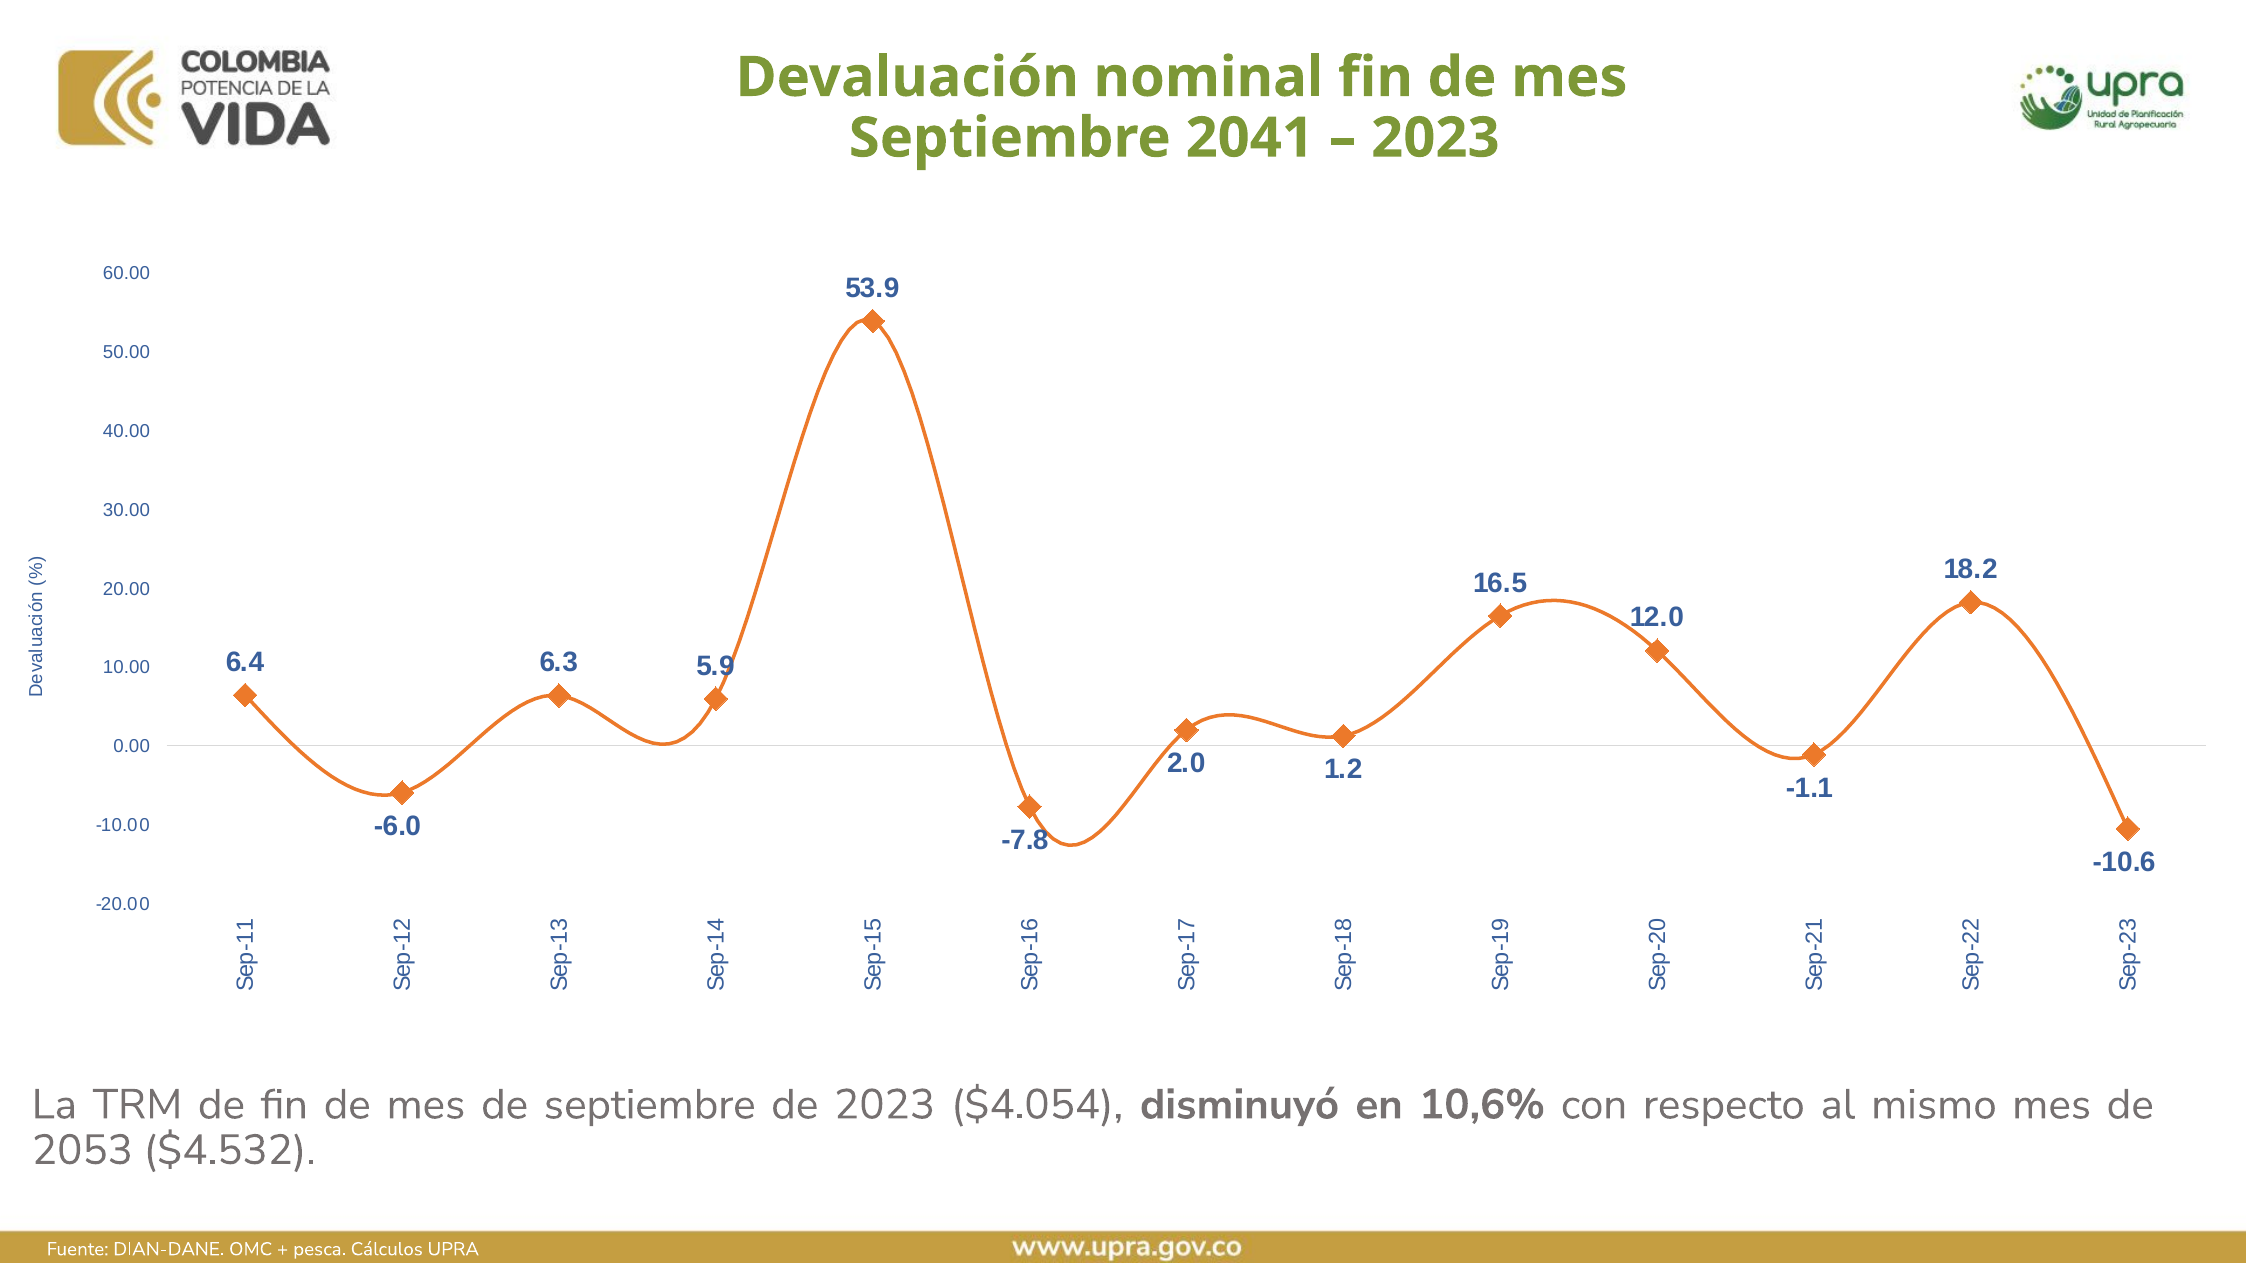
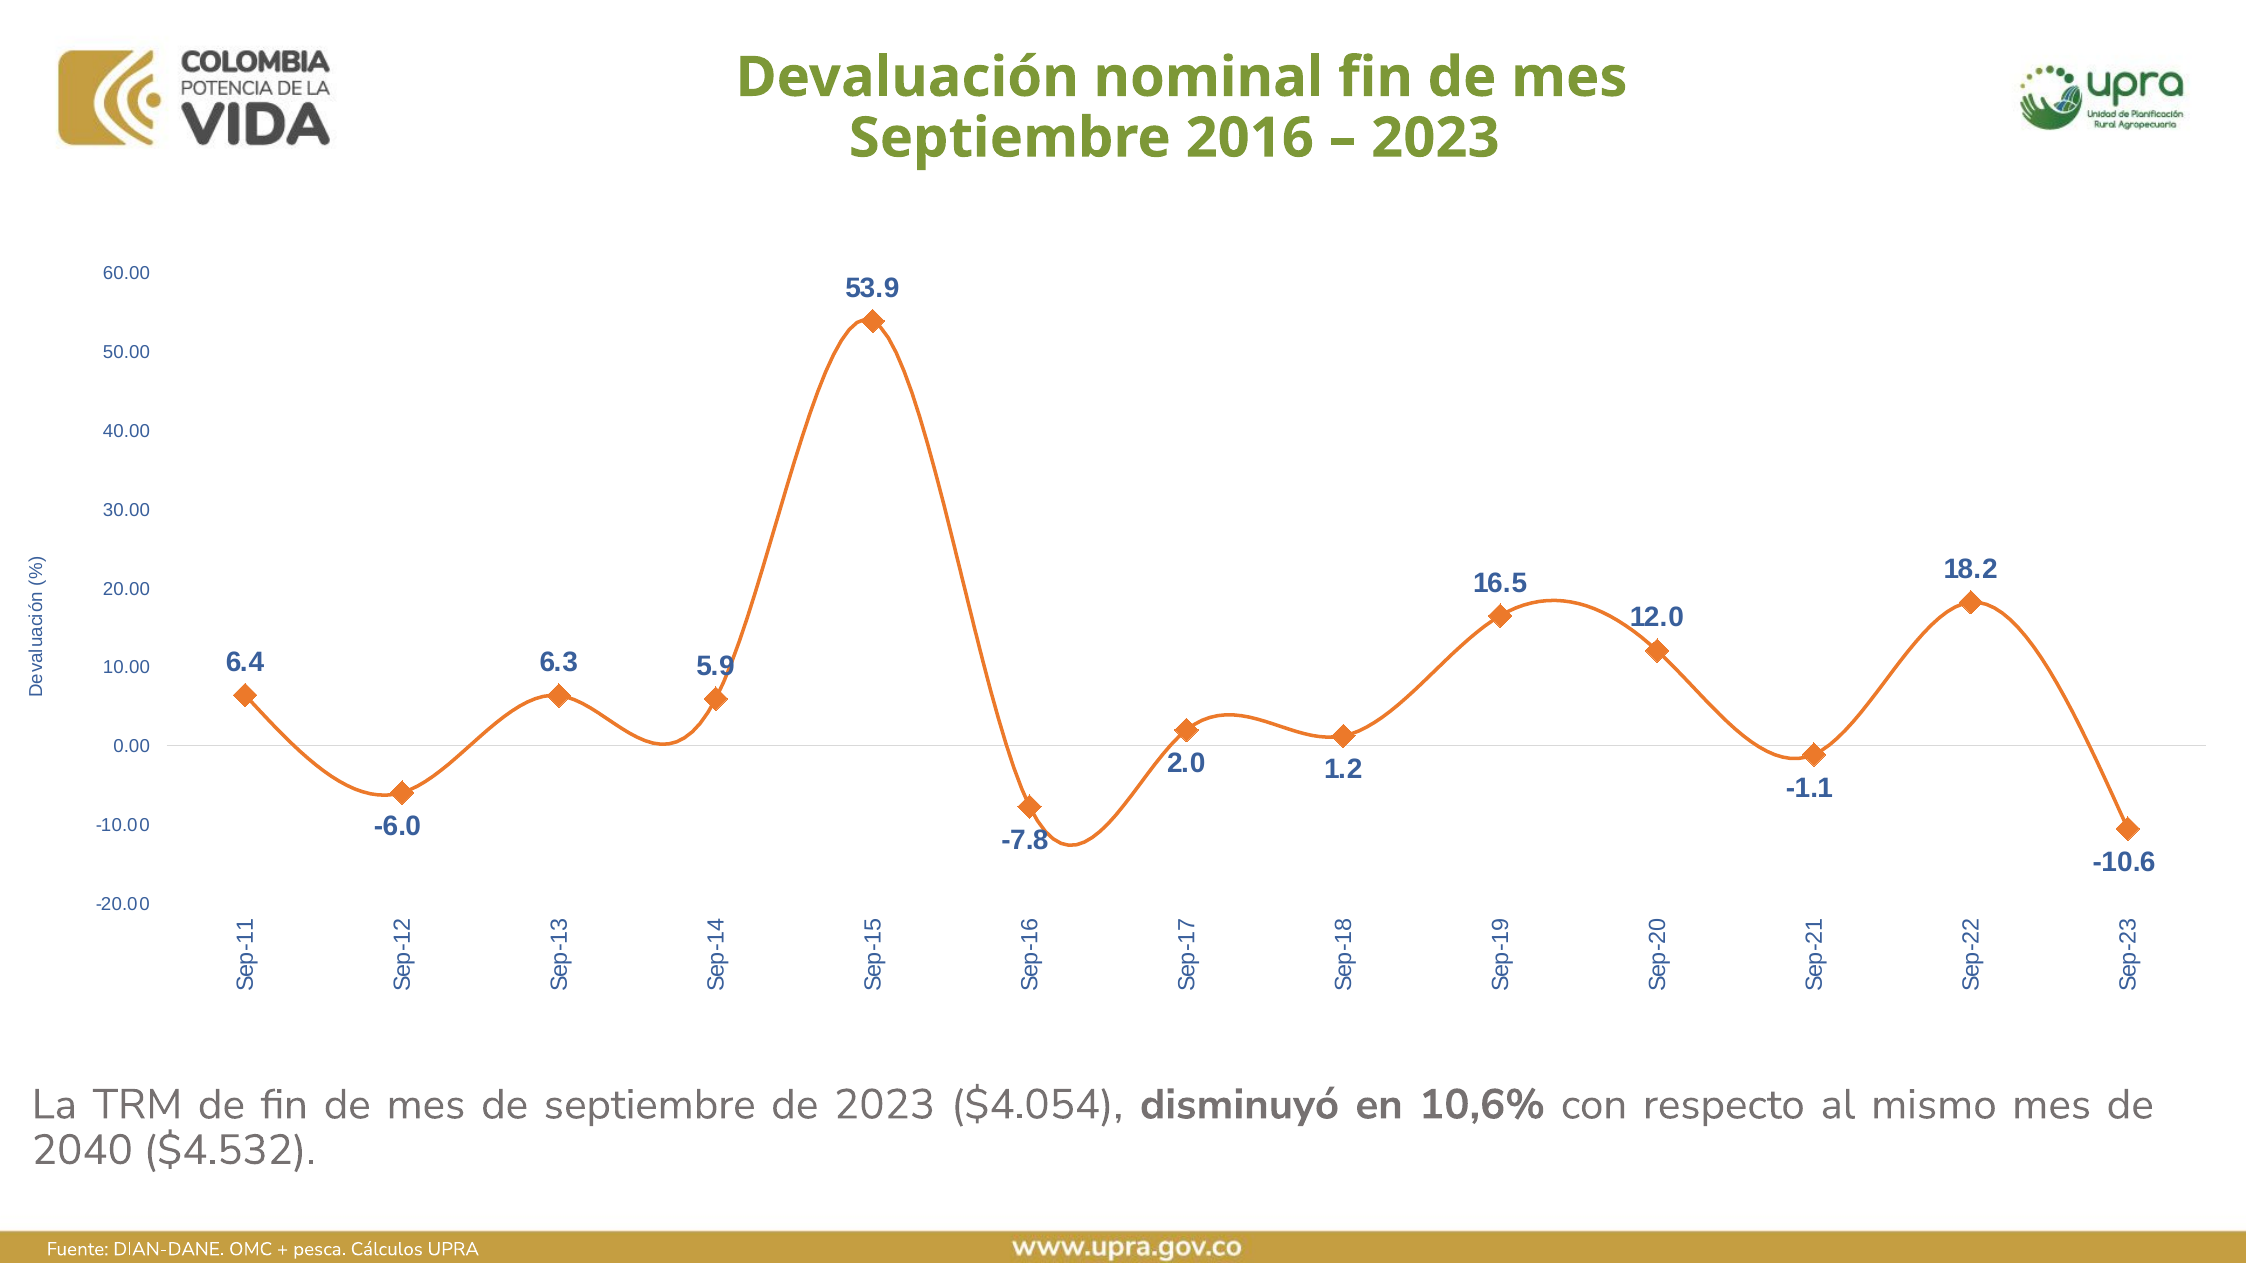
2041: 2041 -> 2016
2053: 2053 -> 2040
